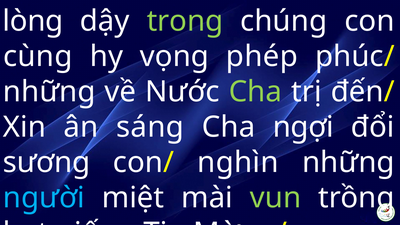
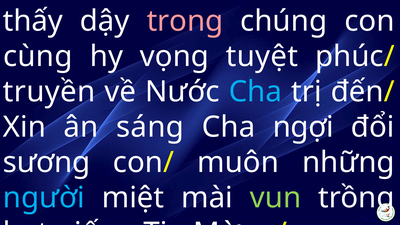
lòng: lòng -> thấy
trong colour: light green -> pink
phép: phép -> tuyệt
những at (49, 92): những -> truyền
Cha at (255, 92) colour: light green -> light blue
nghìn: nghìn -> muôn
